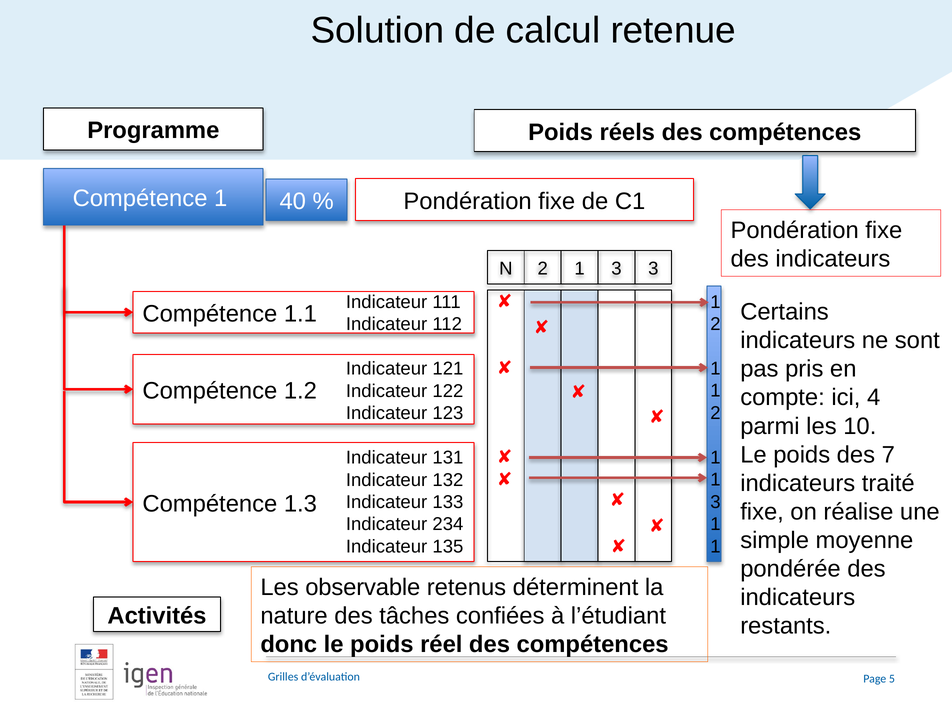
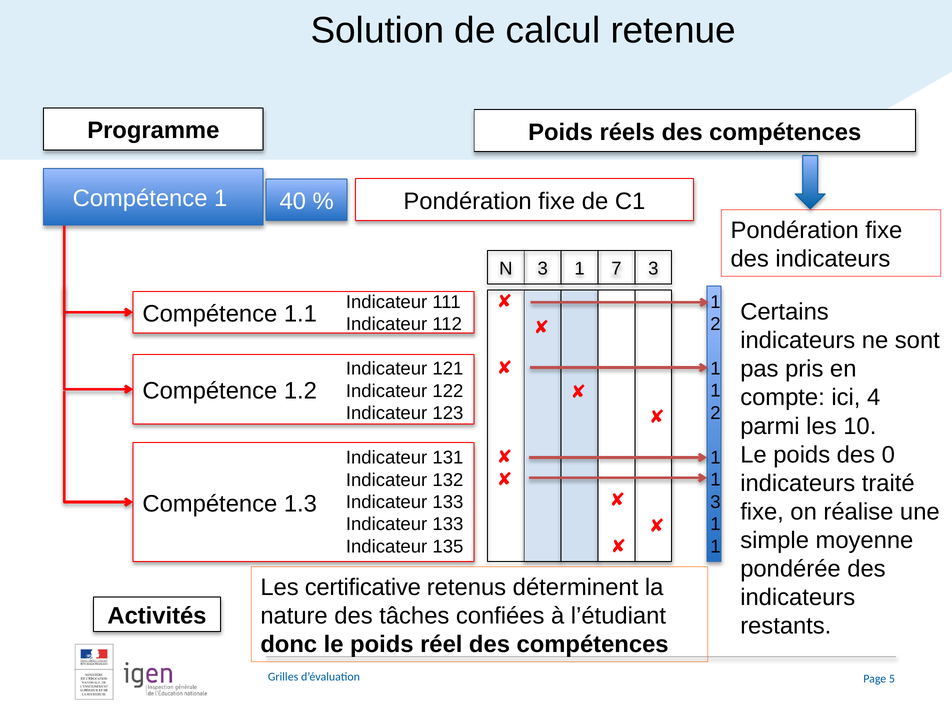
N 2: 2 -> 3
3 at (616, 269): 3 -> 7
7: 7 -> 0
234 at (448, 524): 234 -> 133
observable: observable -> certificative
